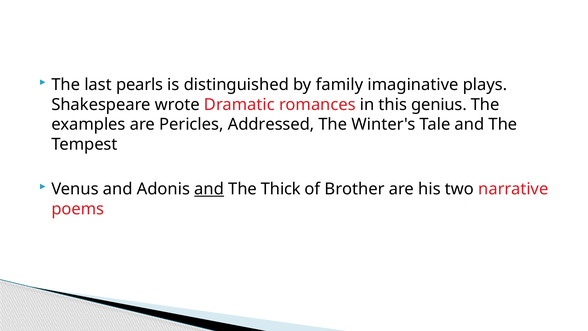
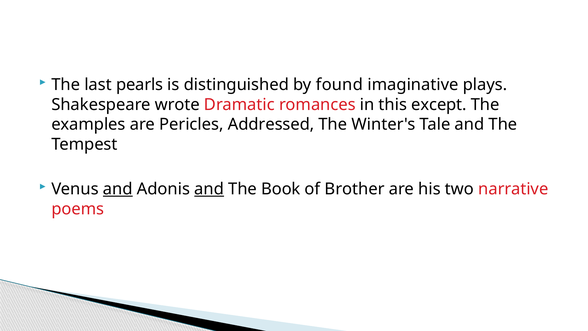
family: family -> found
genius: genius -> except
and at (118, 189) underline: none -> present
Thick: Thick -> Book
